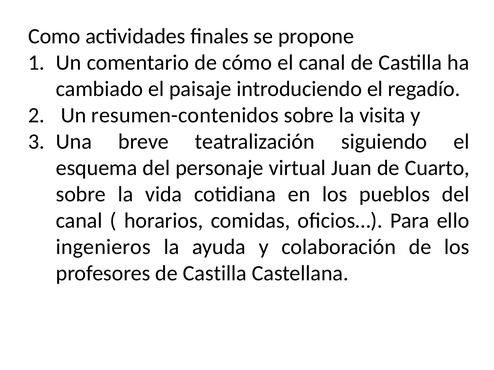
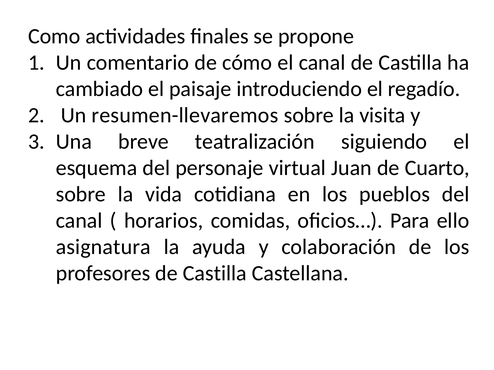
resumen-contenidos: resumen-contenidos -> resumen-llevaremos
ingenieros: ingenieros -> asignatura
